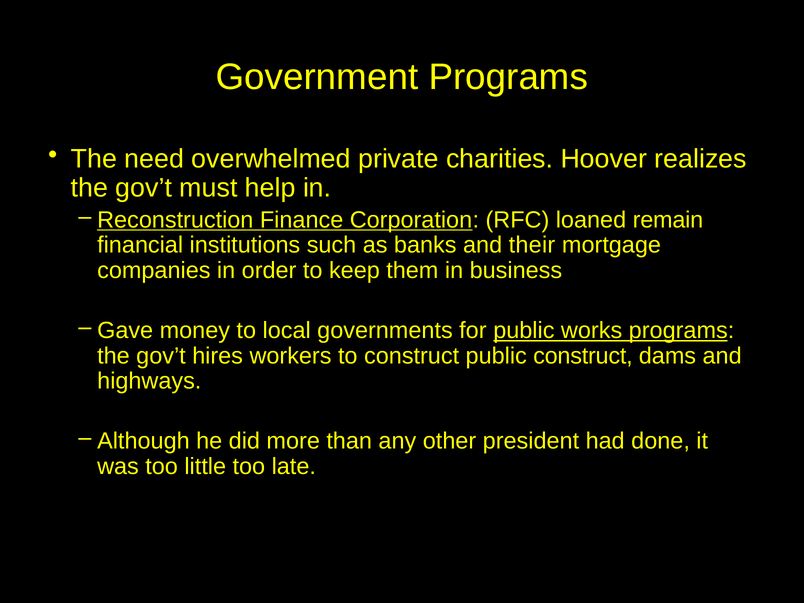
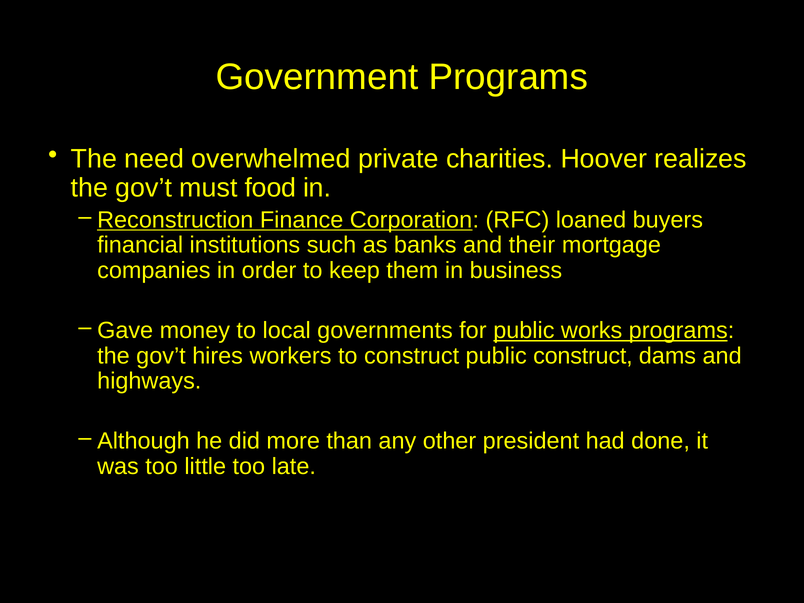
help: help -> food
remain: remain -> buyers
